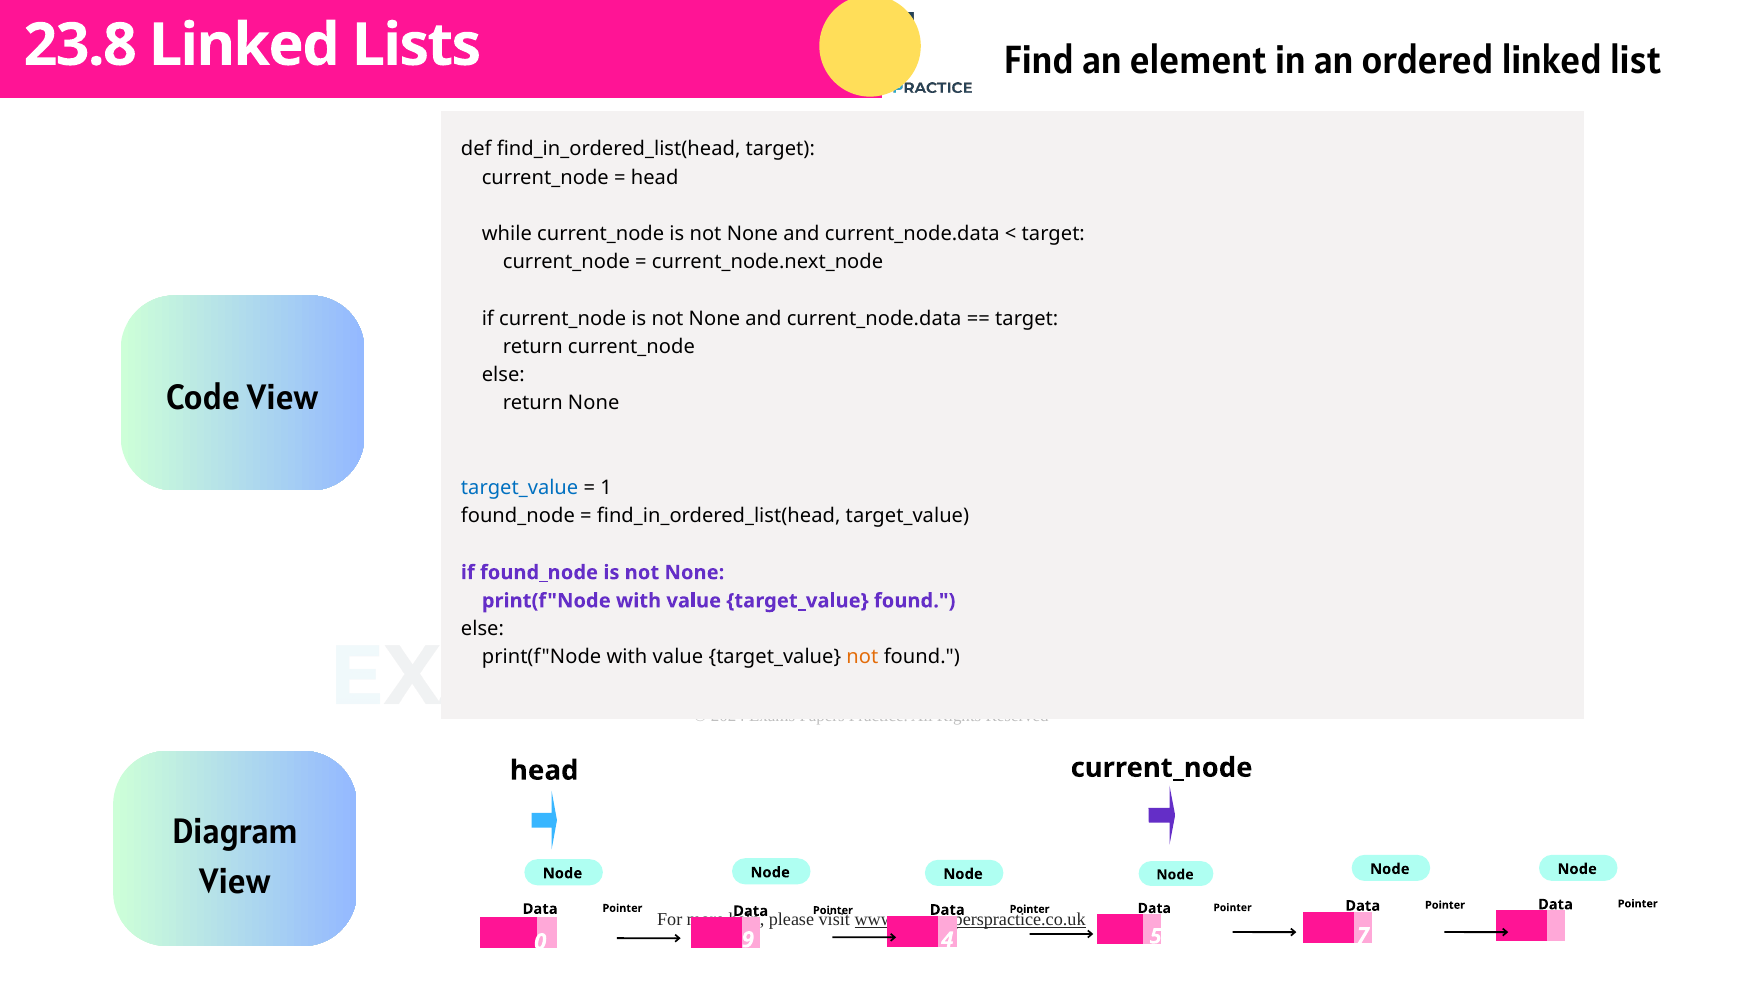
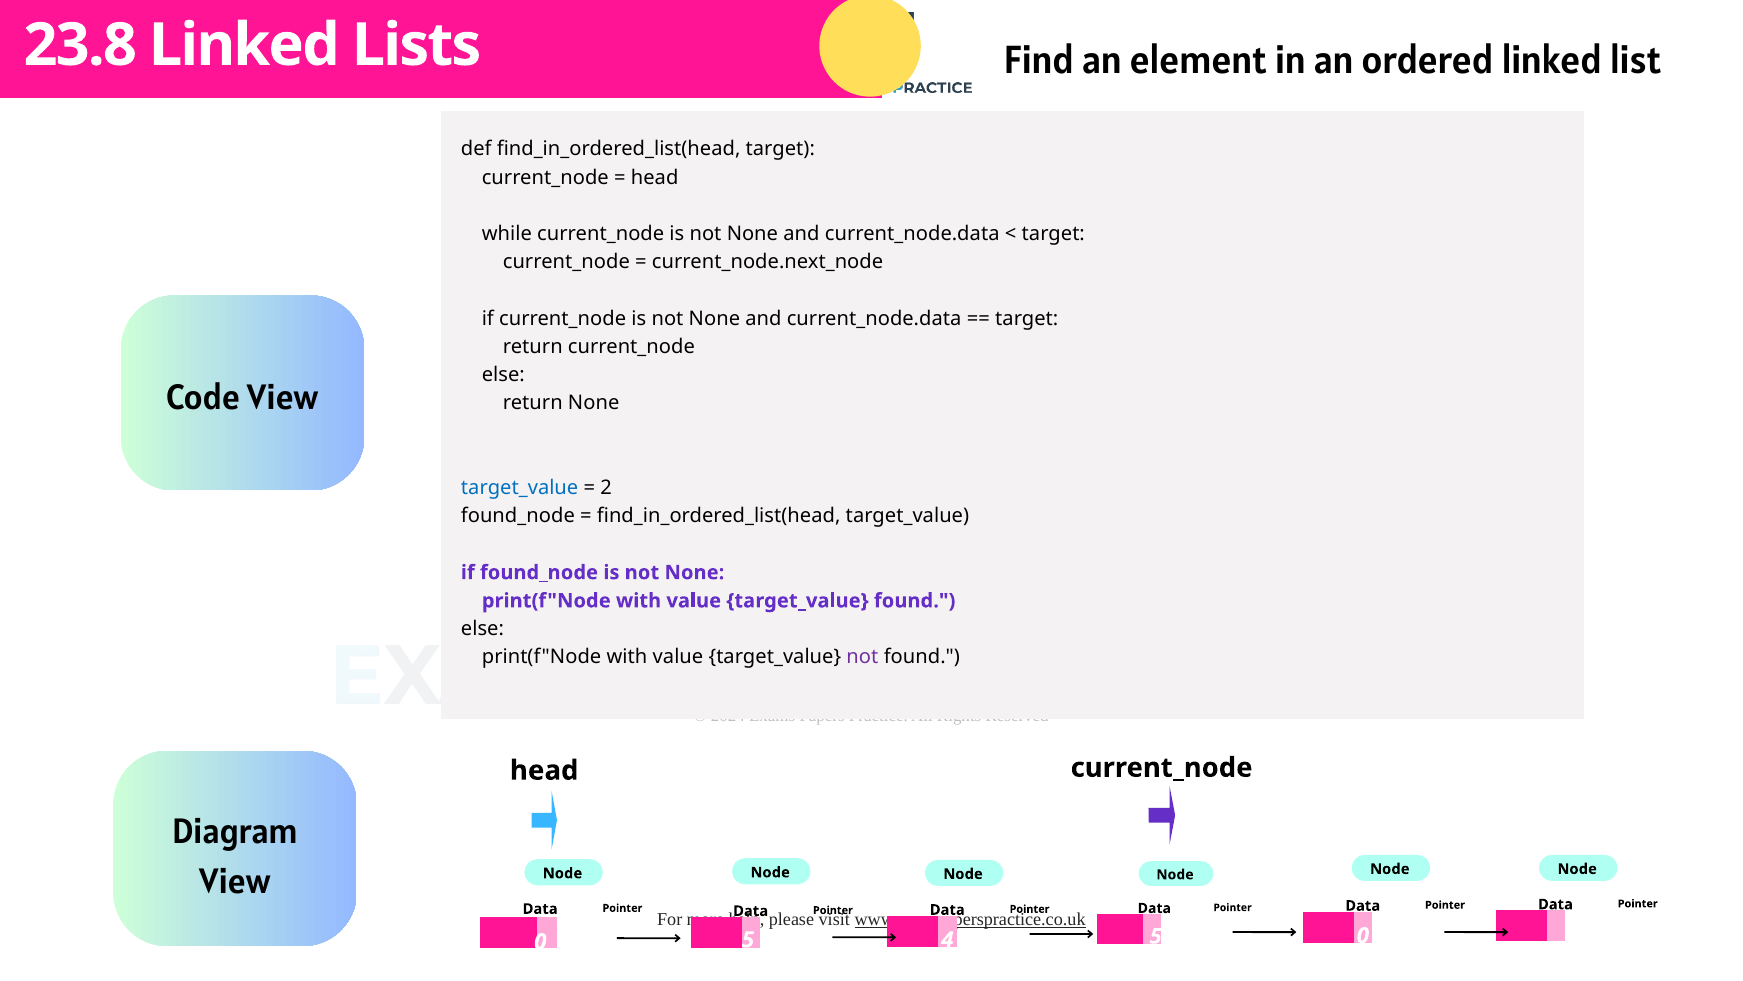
1 at (606, 488): 1 -> 2
not at (862, 657) colour: orange -> purple
0 9: 9 -> 5
4 7: 7 -> 0
